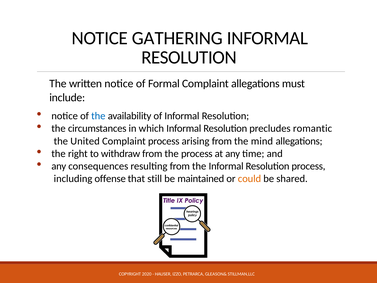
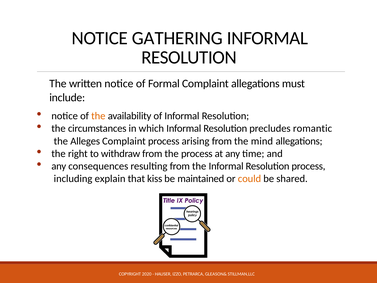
the at (98, 116) colour: blue -> orange
United: United -> Alleges
offense: offense -> explain
still: still -> kiss
